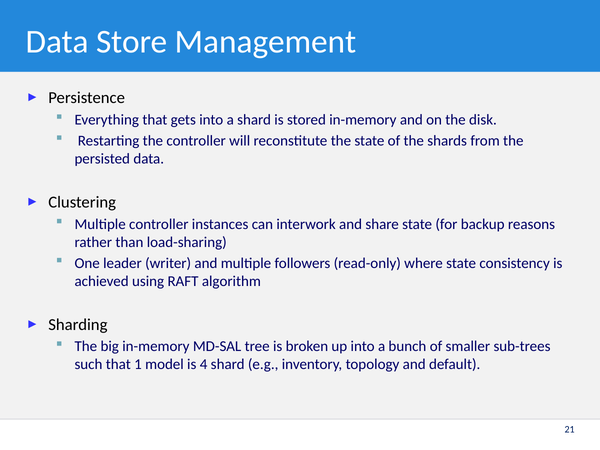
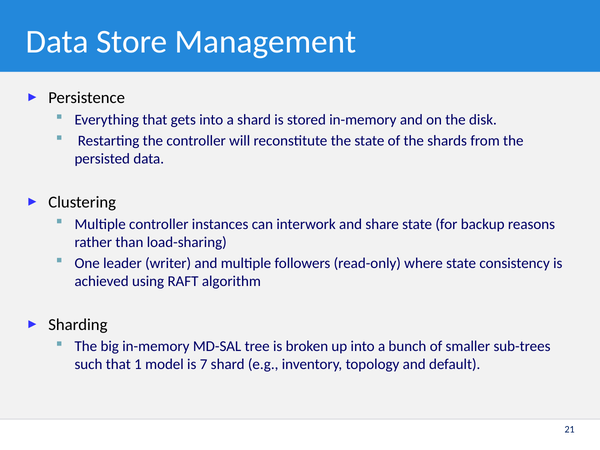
4: 4 -> 7
